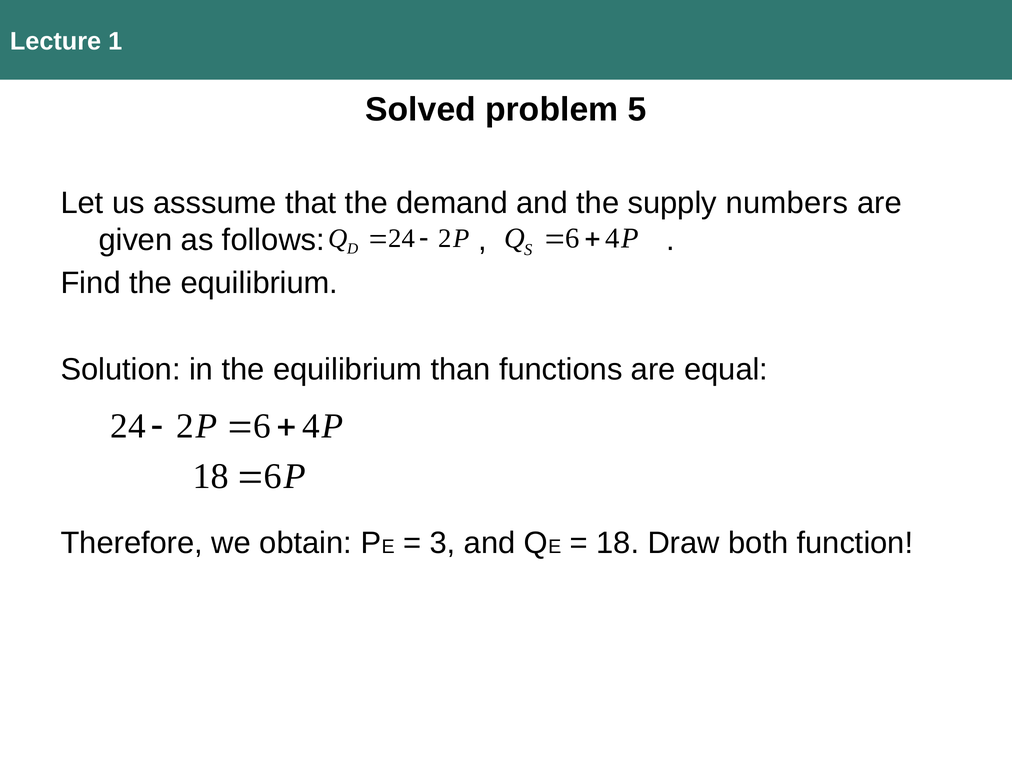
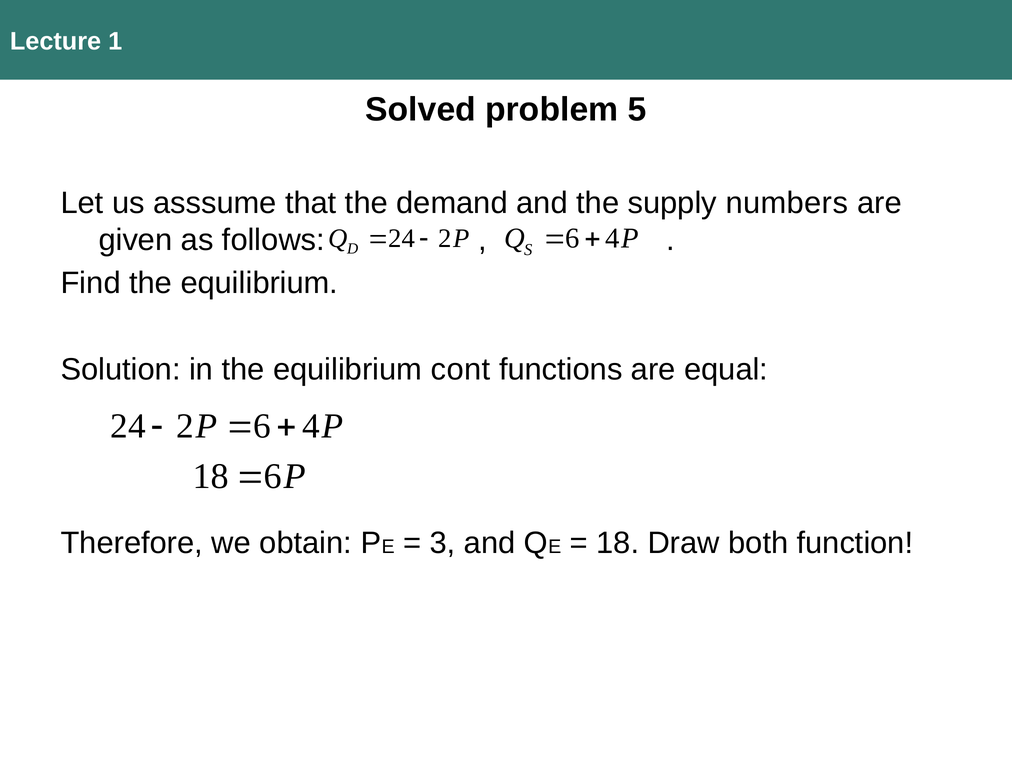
than: than -> cont
